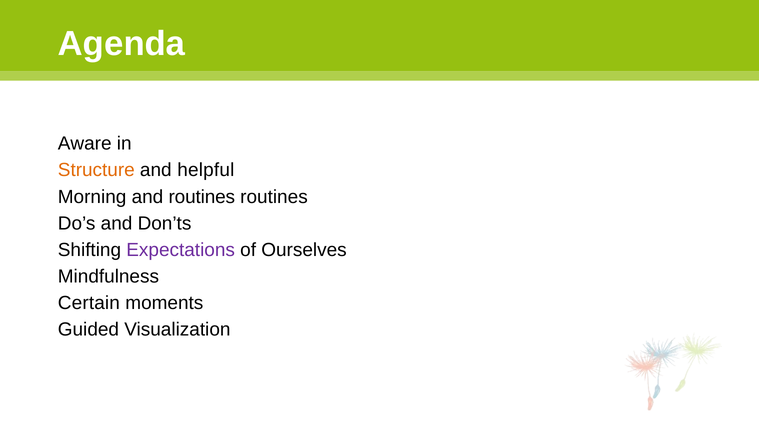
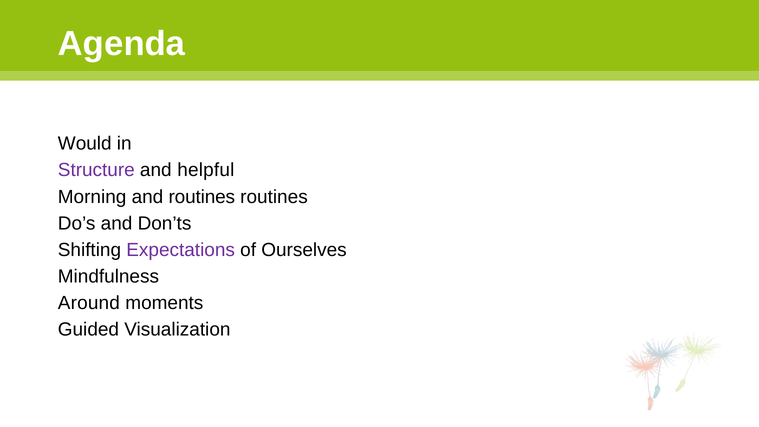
Aware: Aware -> Would
Structure colour: orange -> purple
Certain: Certain -> Around
